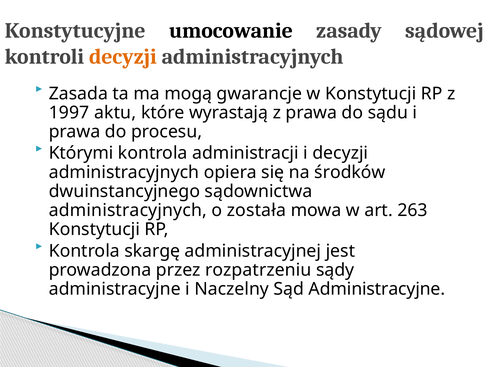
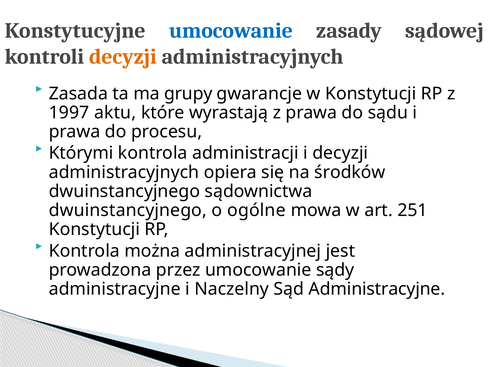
umocowanie at (231, 30) colour: black -> blue
mogą: mogą -> grupy
administracyjnych at (128, 210): administracyjnych -> dwuinstancyjnego
została: została -> ogólne
263: 263 -> 251
skargę: skargę -> można
przez rozpatrzeniu: rozpatrzeniu -> umocowanie
